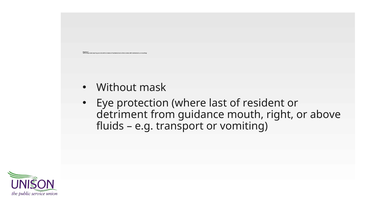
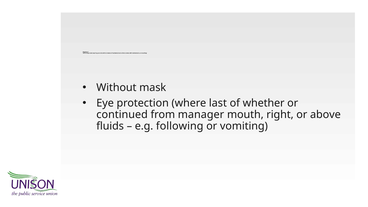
resident: resident -> whether
detriment: detriment -> continued
guidance: guidance -> manager
transport: transport -> following
